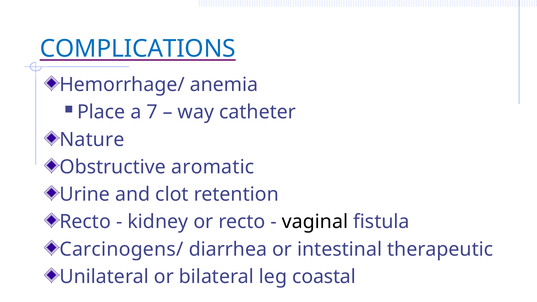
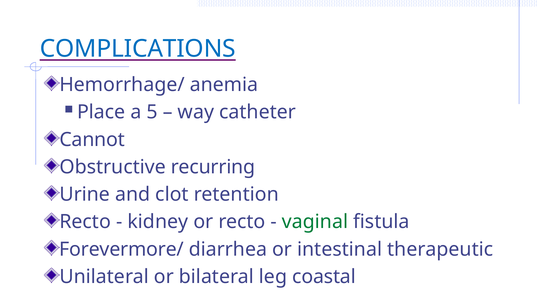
7: 7 -> 5
Nature: Nature -> Cannot
aromatic: aromatic -> recurring
vaginal colour: black -> green
Carcinogens/: Carcinogens/ -> Forevermore/
